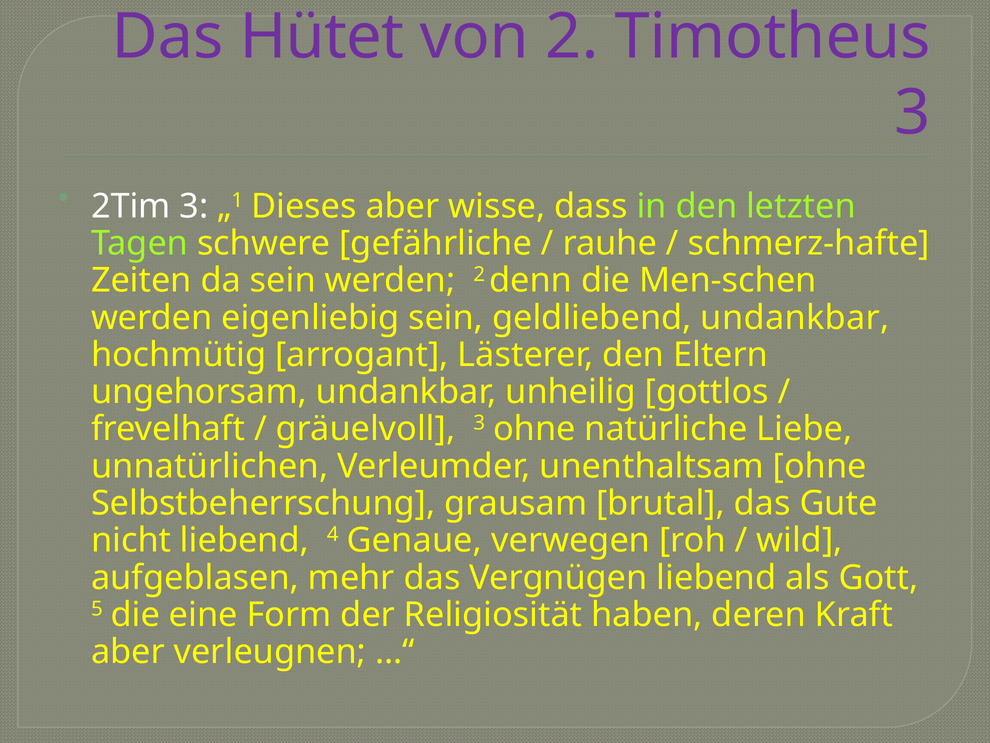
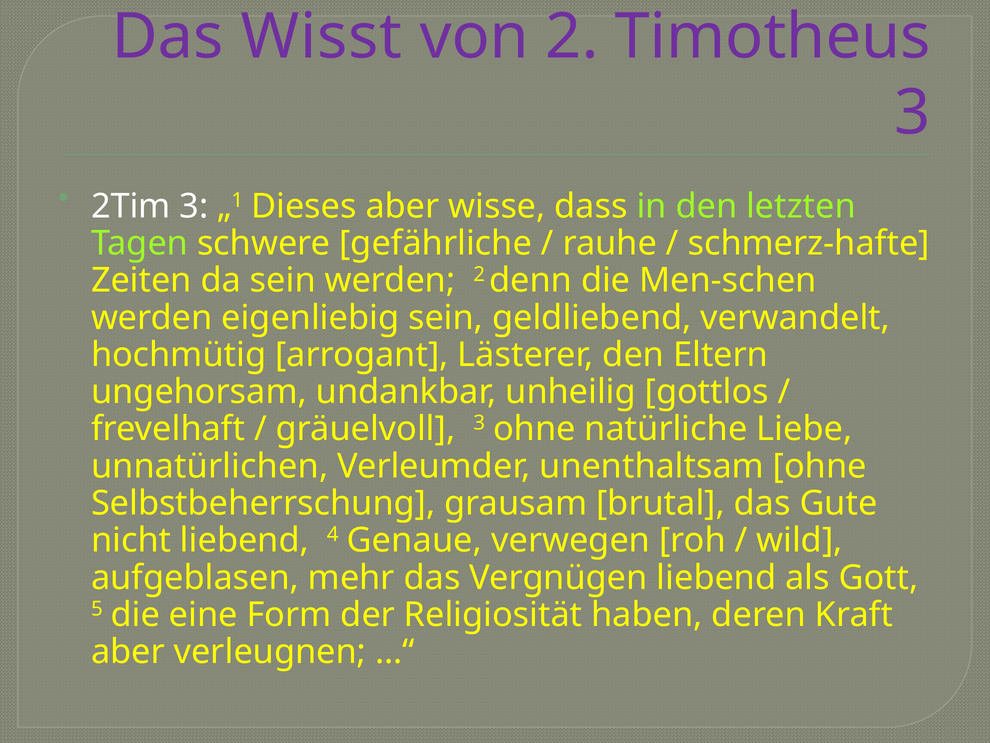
Hütet: Hütet -> Wisst
geldliebend undankbar: undankbar -> verwandelt
